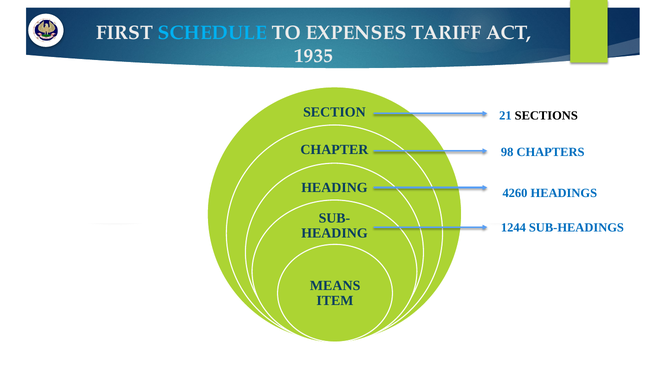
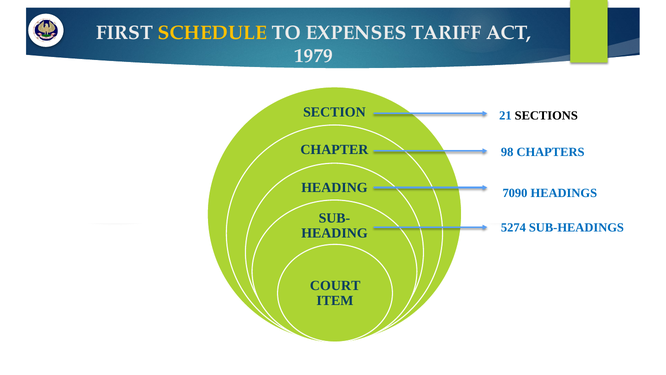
SCHEDULE colour: light blue -> yellow
1935: 1935 -> 1979
4260: 4260 -> 7090
1244: 1244 -> 5274
MEANS: MEANS -> COURT
